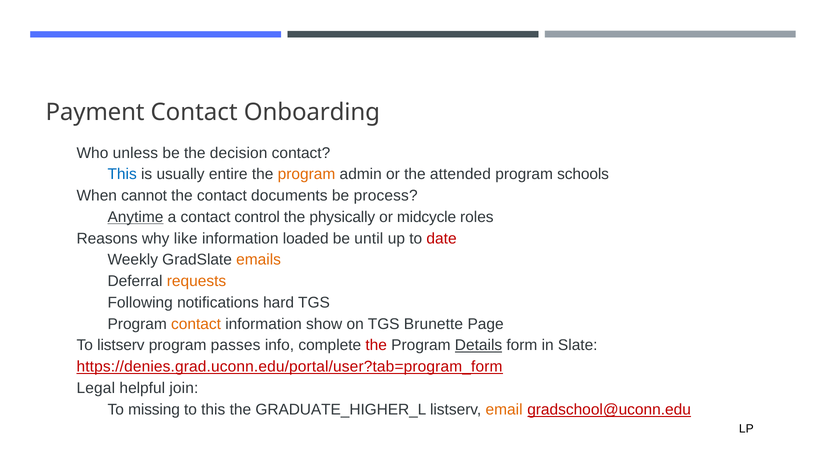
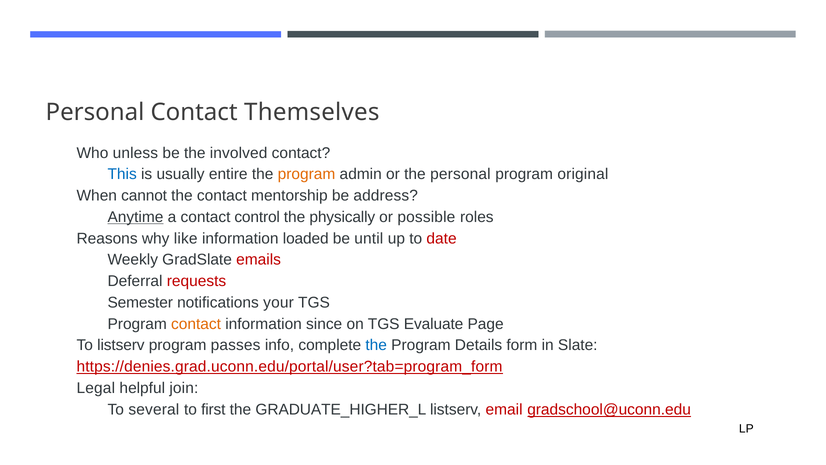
Payment at (95, 112): Payment -> Personal
Onboarding: Onboarding -> Themselves
decision: decision -> involved
the attended: attended -> personal
schools: schools -> original
documents: documents -> mentorship
process: process -> address
midcycle: midcycle -> possible
emails colour: orange -> red
requests colour: orange -> red
Following: Following -> Semester
hard: hard -> your
show: show -> since
Brunette: Brunette -> Evaluate
the at (376, 345) colour: red -> blue
Details underline: present -> none
missing: missing -> several
to this: this -> first
email colour: orange -> red
